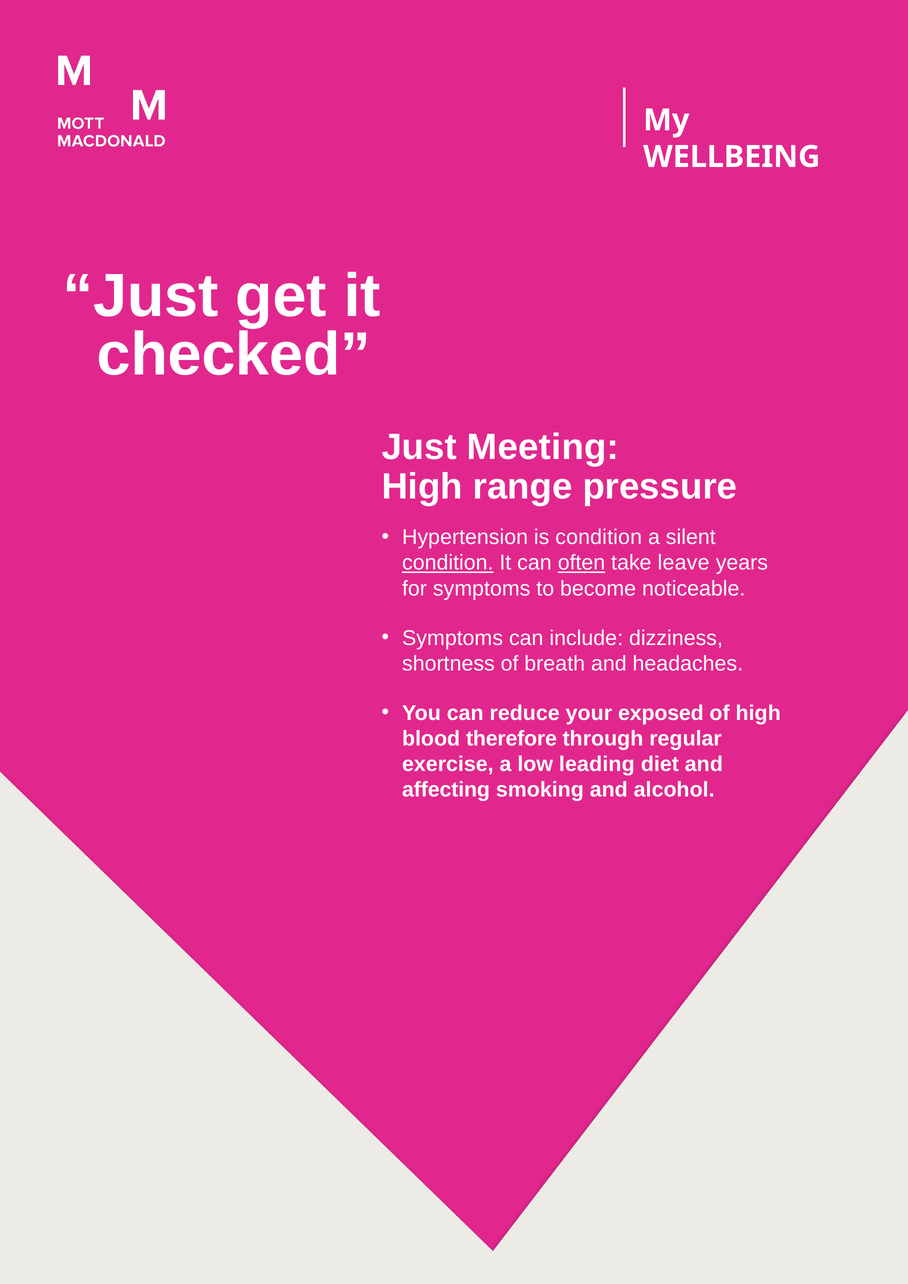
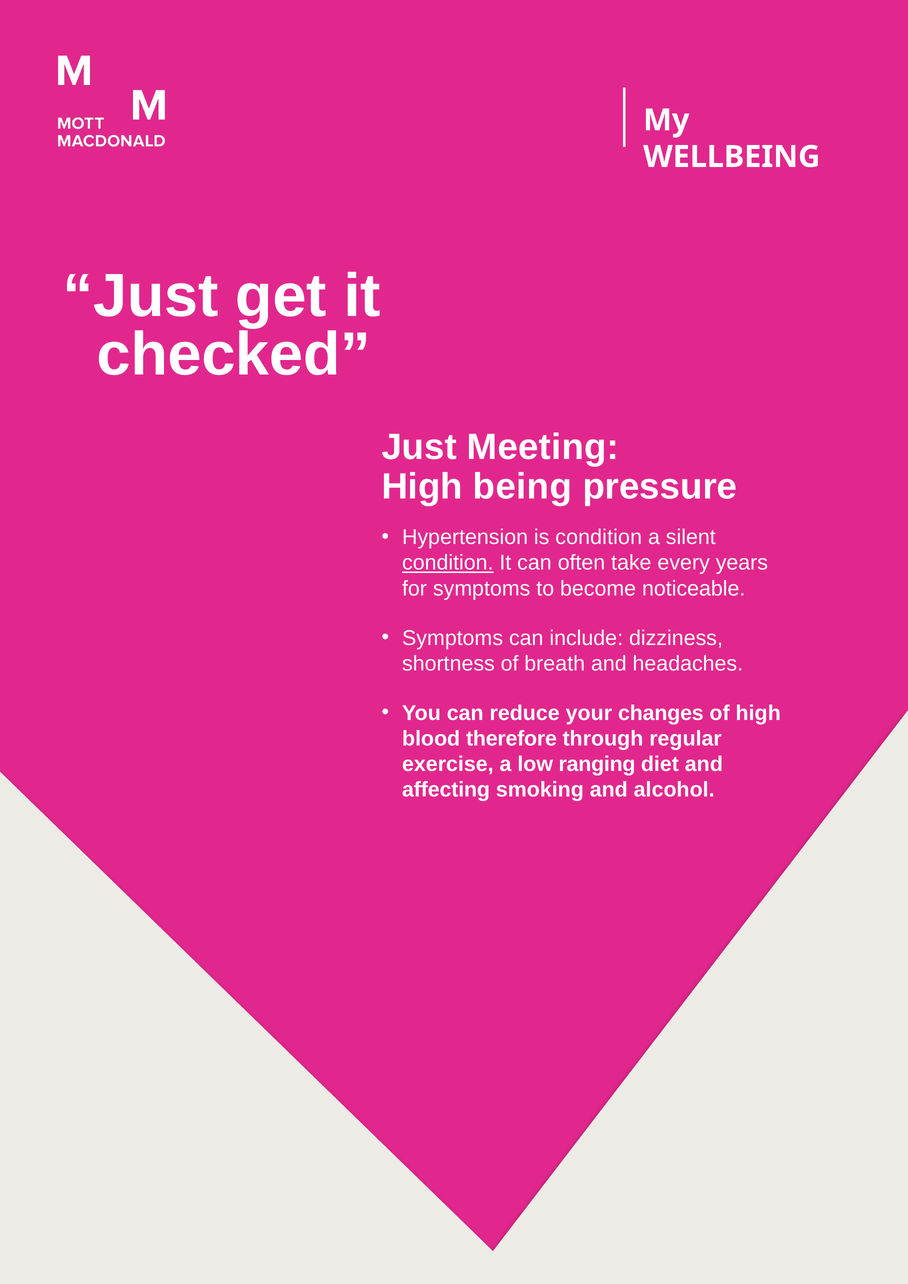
range: range -> being
often underline: present -> none
leave: leave -> every
exposed: exposed -> changes
leading: leading -> ranging
